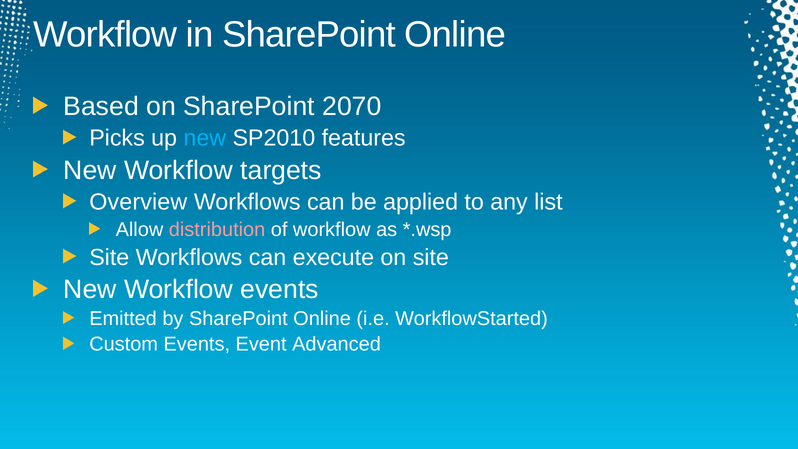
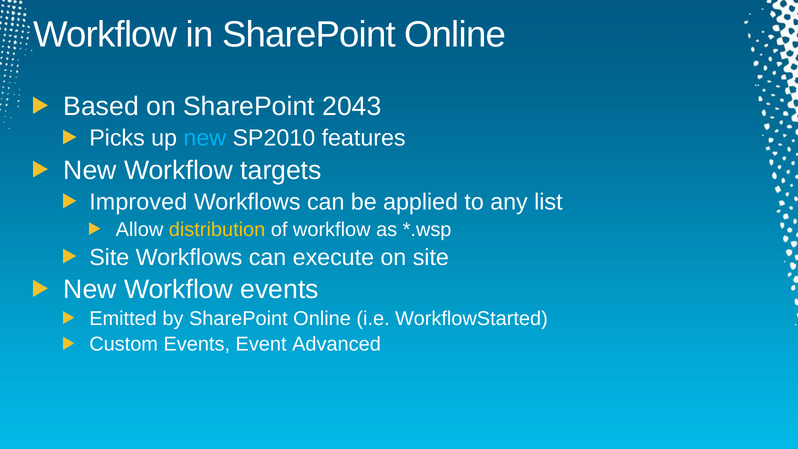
2070: 2070 -> 2043
Overview: Overview -> Improved
distribution colour: pink -> yellow
